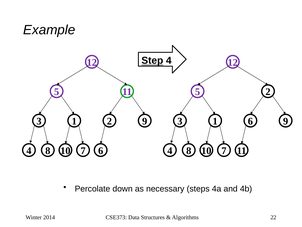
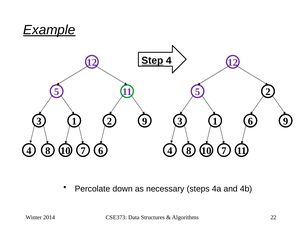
Example underline: none -> present
